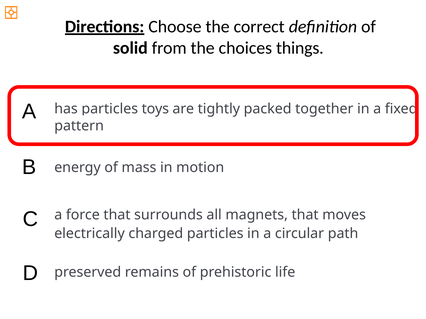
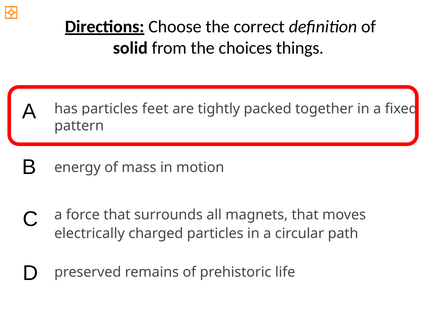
toys: toys -> feet
